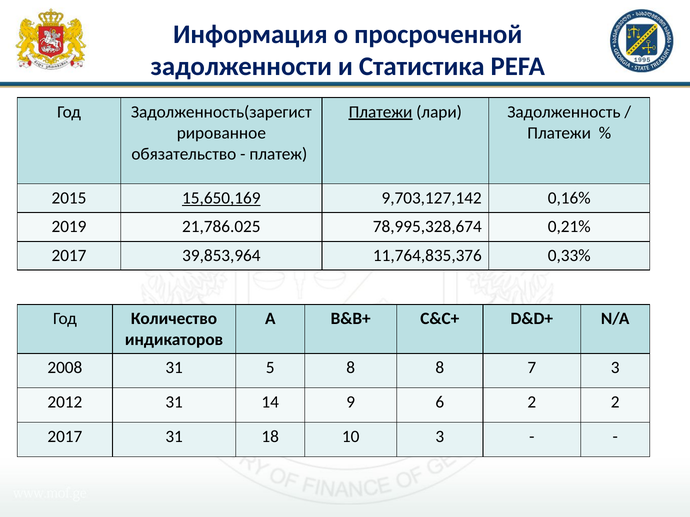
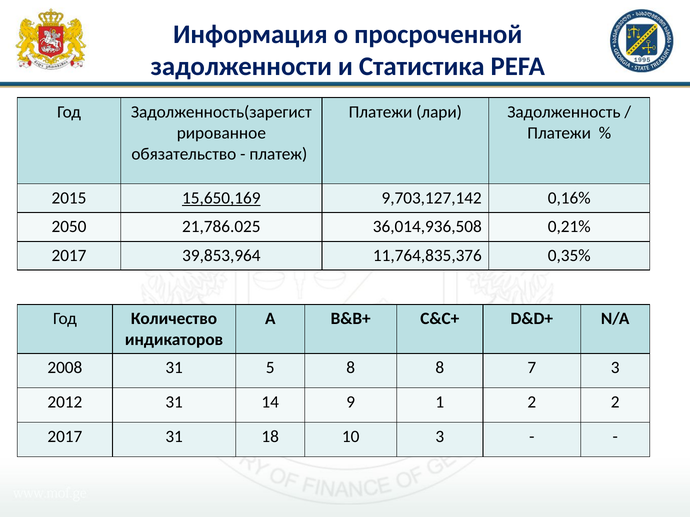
Платежи at (381, 112) underline: present -> none
2019: 2019 -> 2050
78,995,328,674: 78,995,328,674 -> 36,014,936,508
0,33%: 0,33% -> 0,35%
6: 6 -> 1
